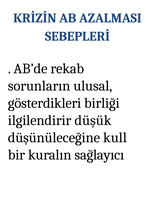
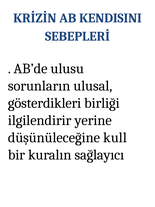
AZALMASI: AZALMASI -> KENDISINI
rekab: rekab -> ulusu
düşük: düşük -> yerine
